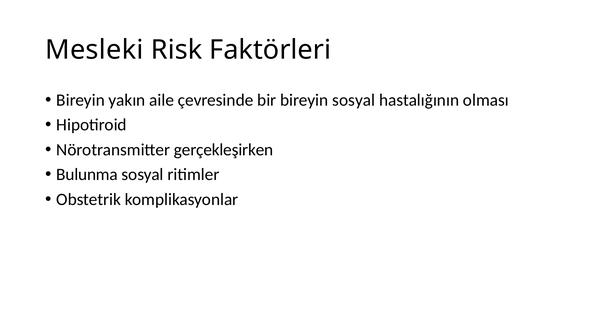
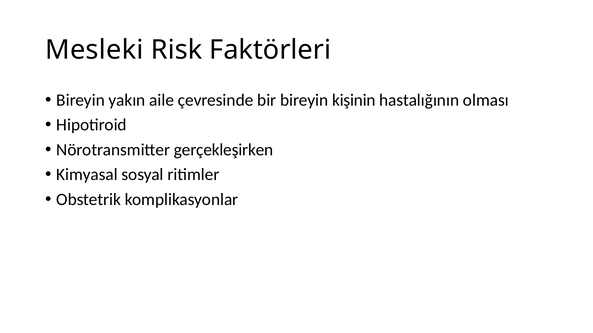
bireyin sosyal: sosyal -> kişinin
Bulunma: Bulunma -> Kimyasal
